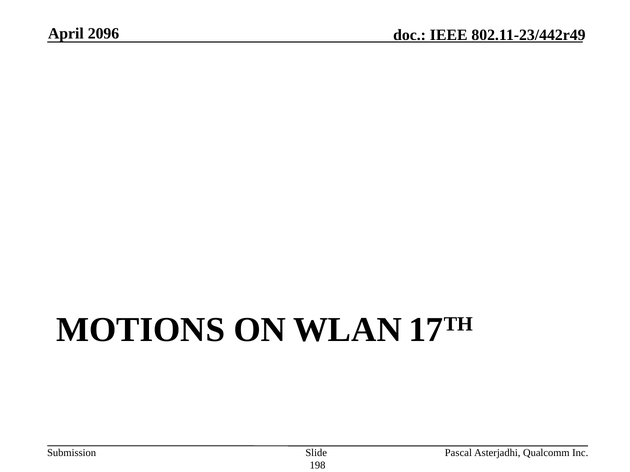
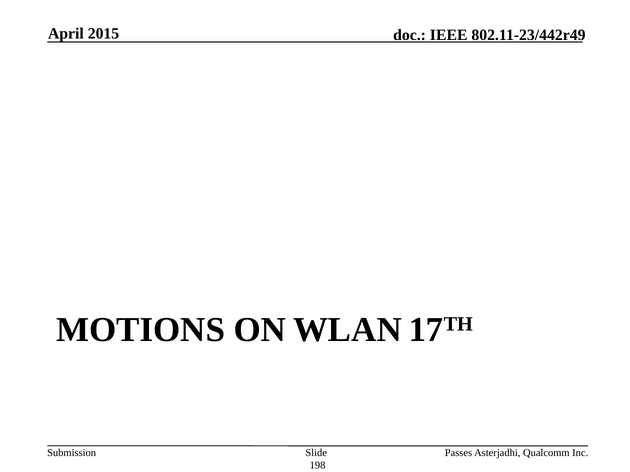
2096: 2096 -> 2015
Pascal: Pascal -> Passes
